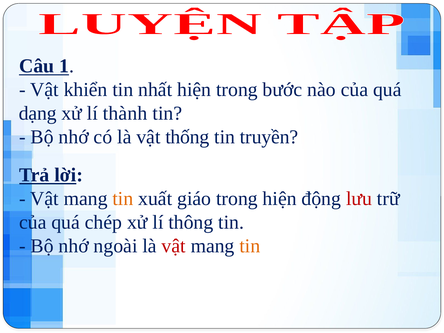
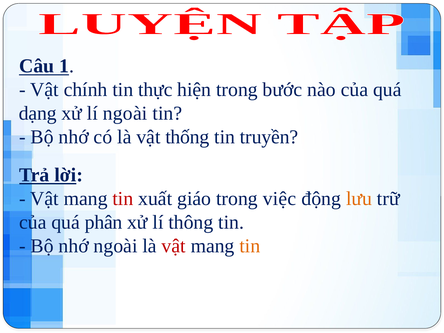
khiển: khiển -> chính
nhất: nhất -> thực
lí thành: thành -> ngoài
tin at (123, 199) colour: orange -> red
trong hiện: hiện -> việc
lưu colour: red -> orange
chép: chép -> phân
